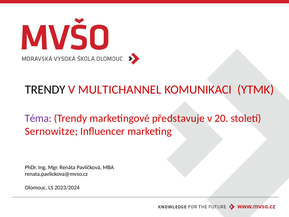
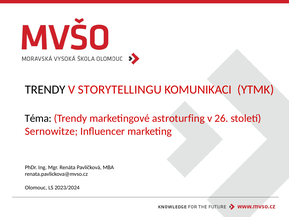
MULTICHANNEL: MULTICHANNEL -> STORYTELLINGU
Téma colour: purple -> black
představuje: představuje -> astroturfing
20: 20 -> 26
